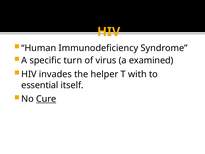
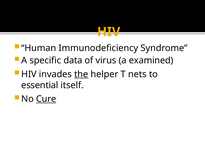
turn: turn -> data
the underline: none -> present
with: with -> nets
